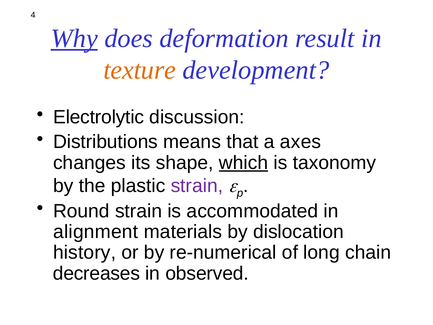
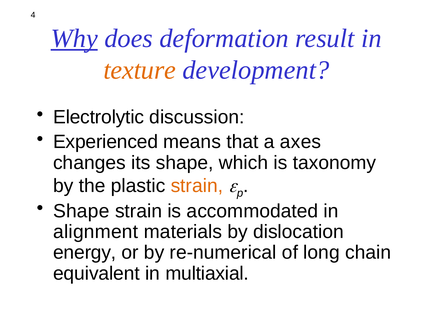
Distributions: Distributions -> Experienced
which underline: present -> none
strain at (197, 186) colour: purple -> orange
Round at (81, 211): Round -> Shape
history: history -> energy
decreases: decreases -> equivalent
observed: observed -> multiaxial
